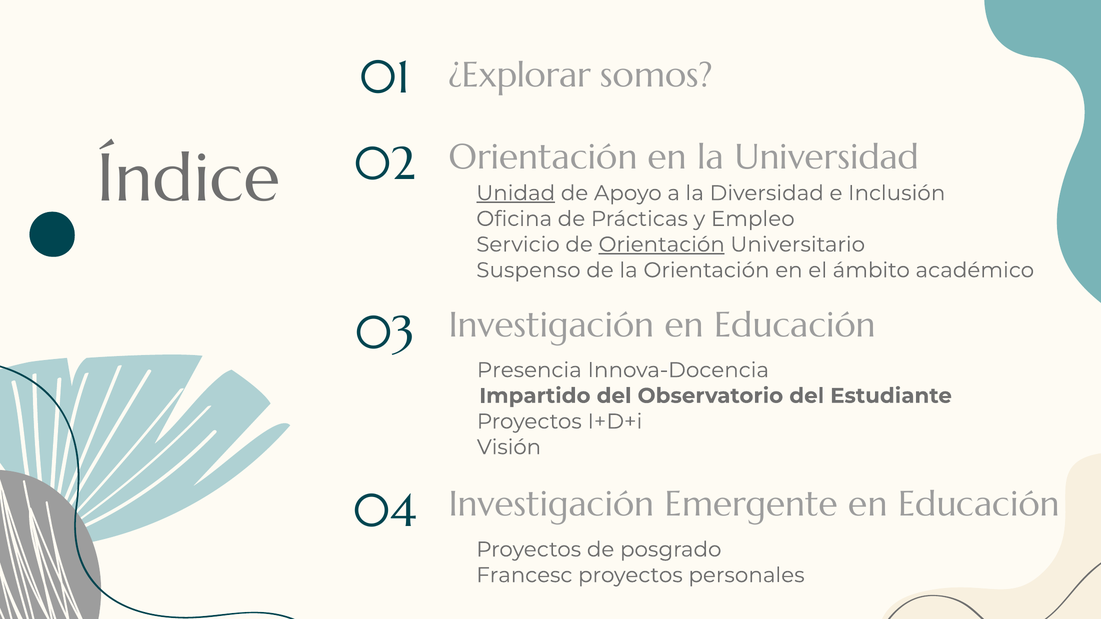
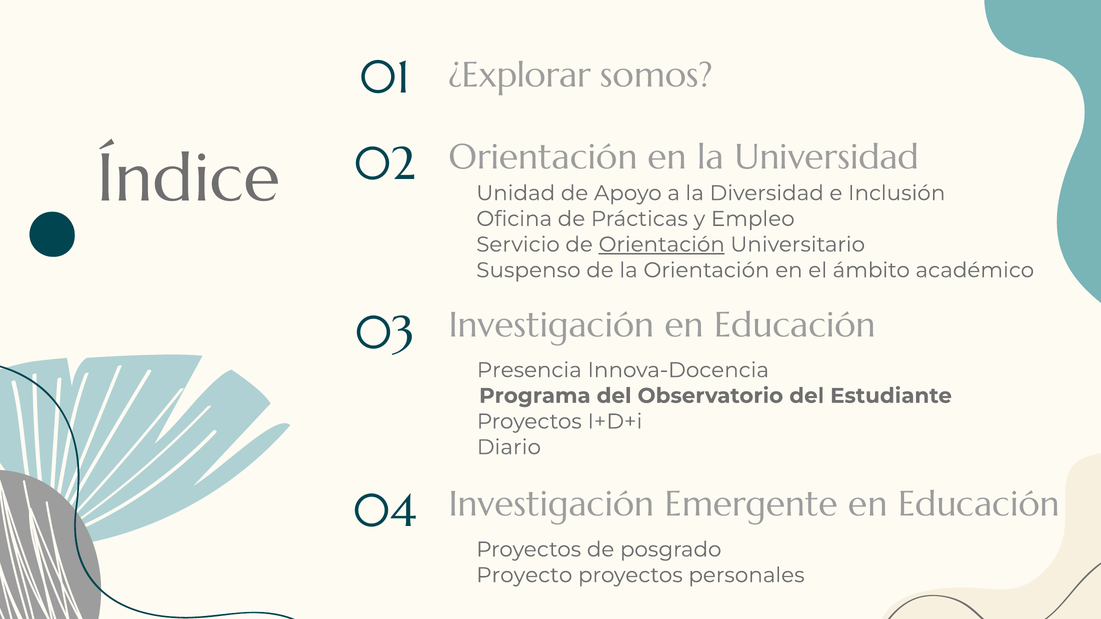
Unidad underline: present -> none
Impartido: Impartido -> Programa
Visión: Visión -> Diario
Francesc: Francesc -> Proyecto
